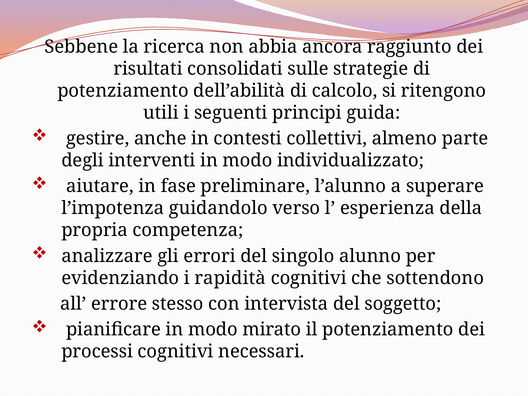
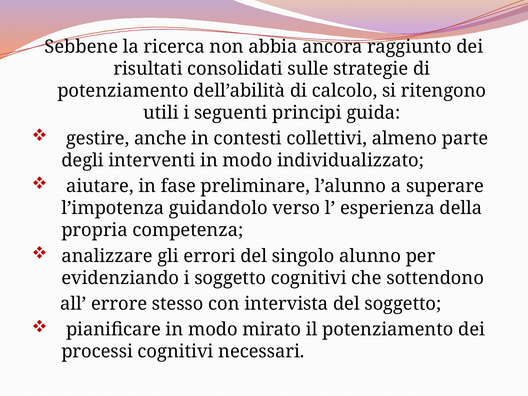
i rapidità: rapidità -> soggetto
